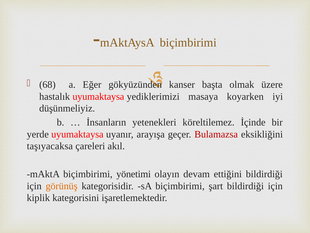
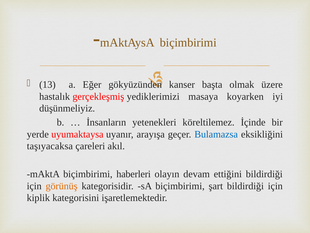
68: 68 -> 13
hastalık uyumaktaysa: uyumaktaysa -> gerçekleşmiş
Bulamazsa colour: red -> blue
yönetimi: yönetimi -> haberleri
